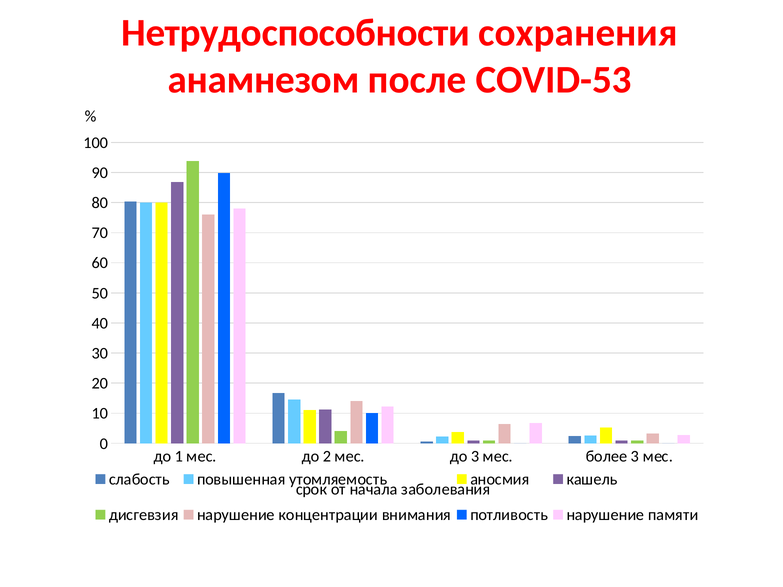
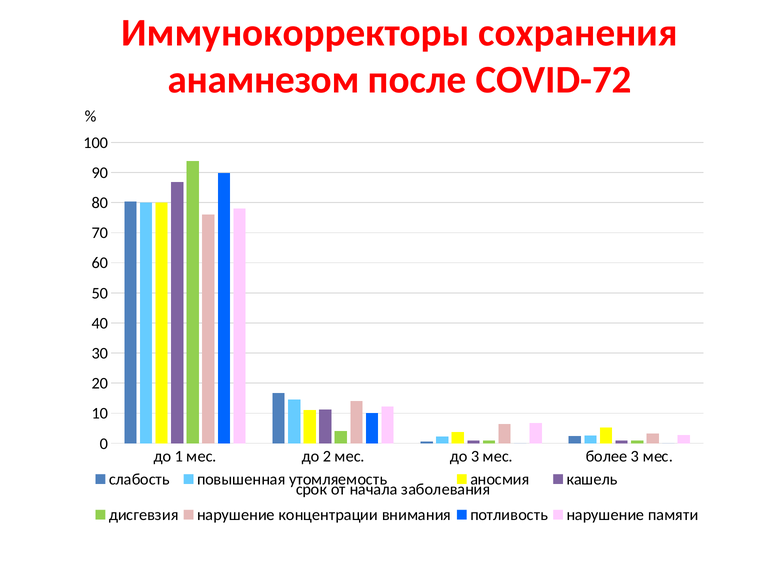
Нетрудоспособности: Нетрудоспособности -> Иммунокорректоры
COVID-53: COVID-53 -> COVID-72
